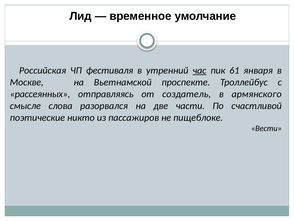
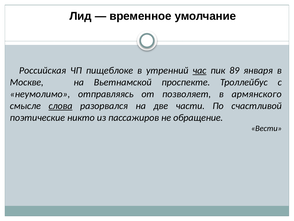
фестиваля: фестиваля -> пищеблоке
61: 61 -> 89
рассеянных: рассеянных -> неумолимо
создатель: создатель -> позволяет
слова underline: none -> present
пищеблоке: пищеблоке -> обращение
